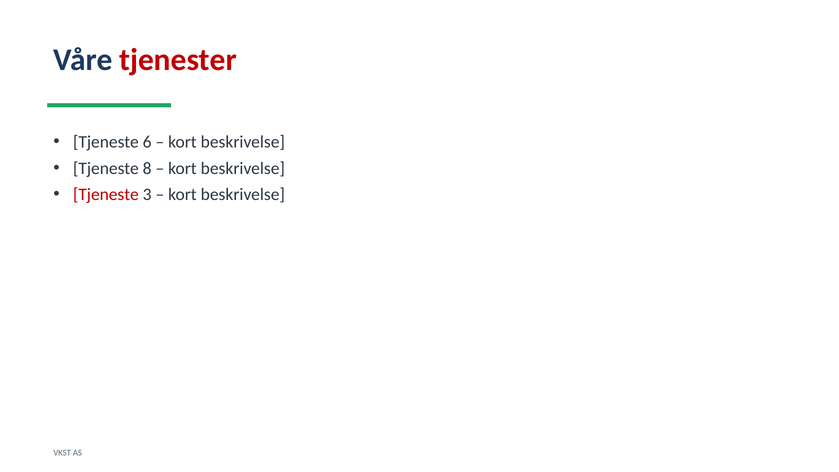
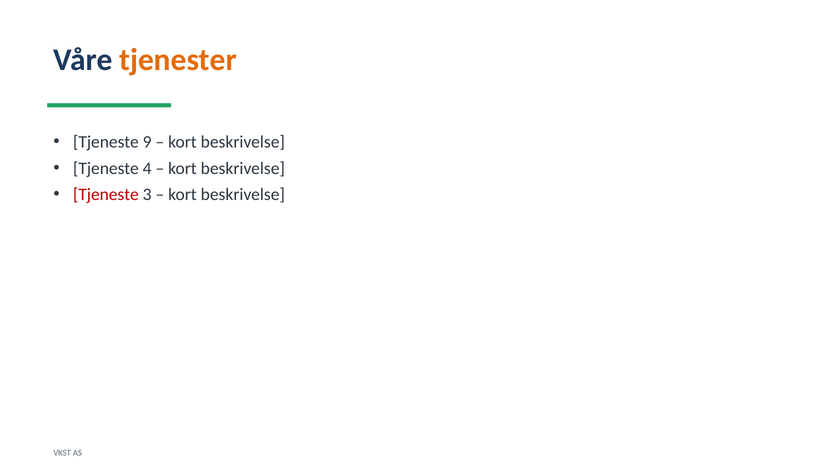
tjenester colour: red -> orange
6: 6 -> 9
8: 8 -> 4
